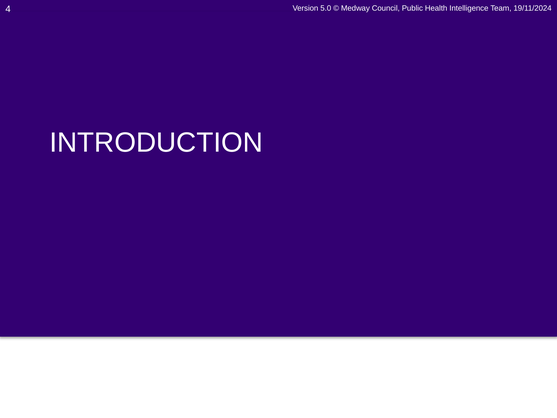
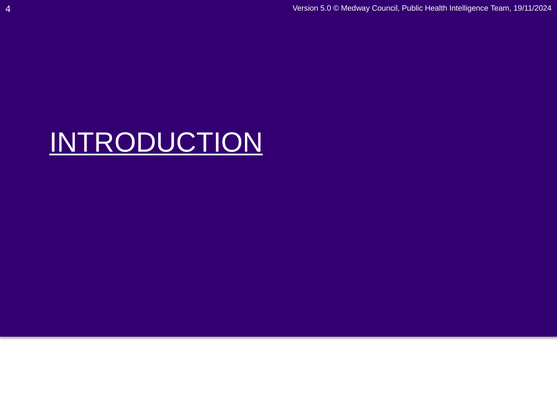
INTRODUCTION underline: none -> present
